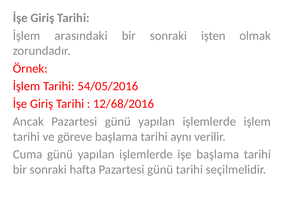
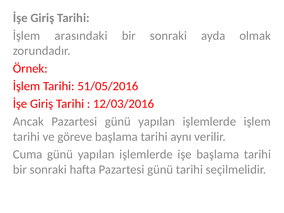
işten: işten -> ayda
54/05/2016: 54/05/2016 -> 51/05/2016
12/68/2016: 12/68/2016 -> 12/03/2016
